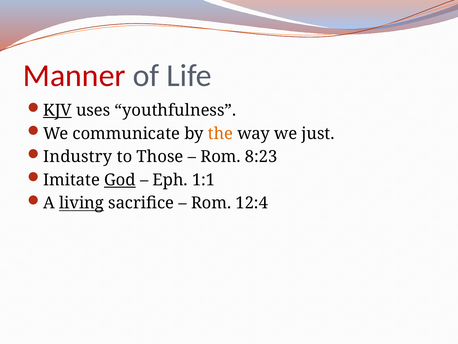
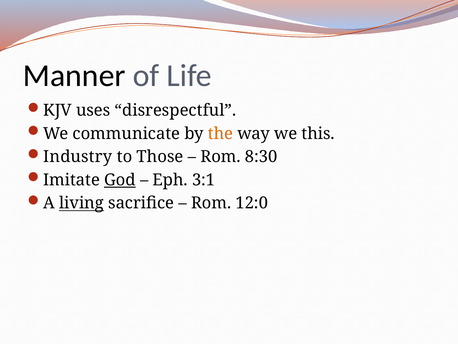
Manner colour: red -> black
KJV underline: present -> none
youthfulness: youthfulness -> disrespectful
just: just -> this
8:23: 8:23 -> 8:30
1:1: 1:1 -> 3:1
12:4: 12:4 -> 12:0
